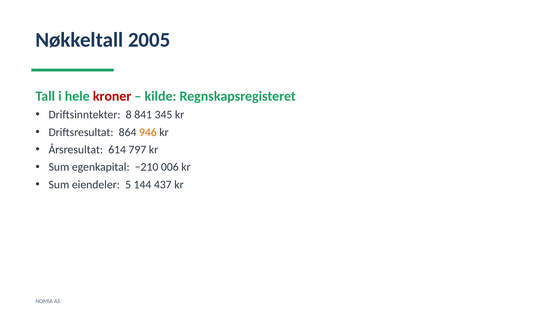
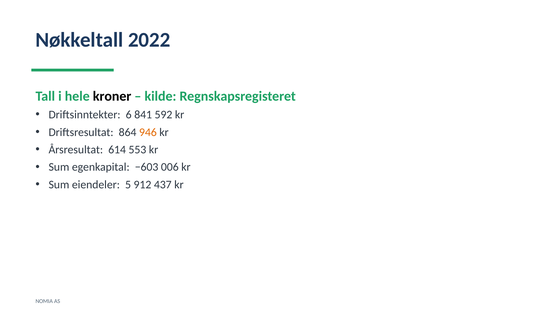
2005: 2005 -> 2022
kroner colour: red -> black
8: 8 -> 6
345: 345 -> 592
797: 797 -> 553
−210: −210 -> −603
144: 144 -> 912
